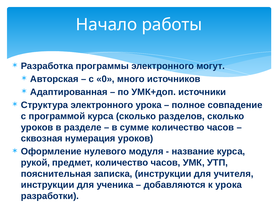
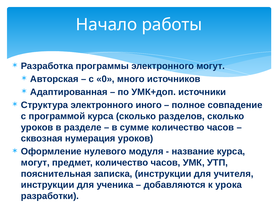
электронного урока: урока -> иного
рукой at (35, 162): рукой -> могут
